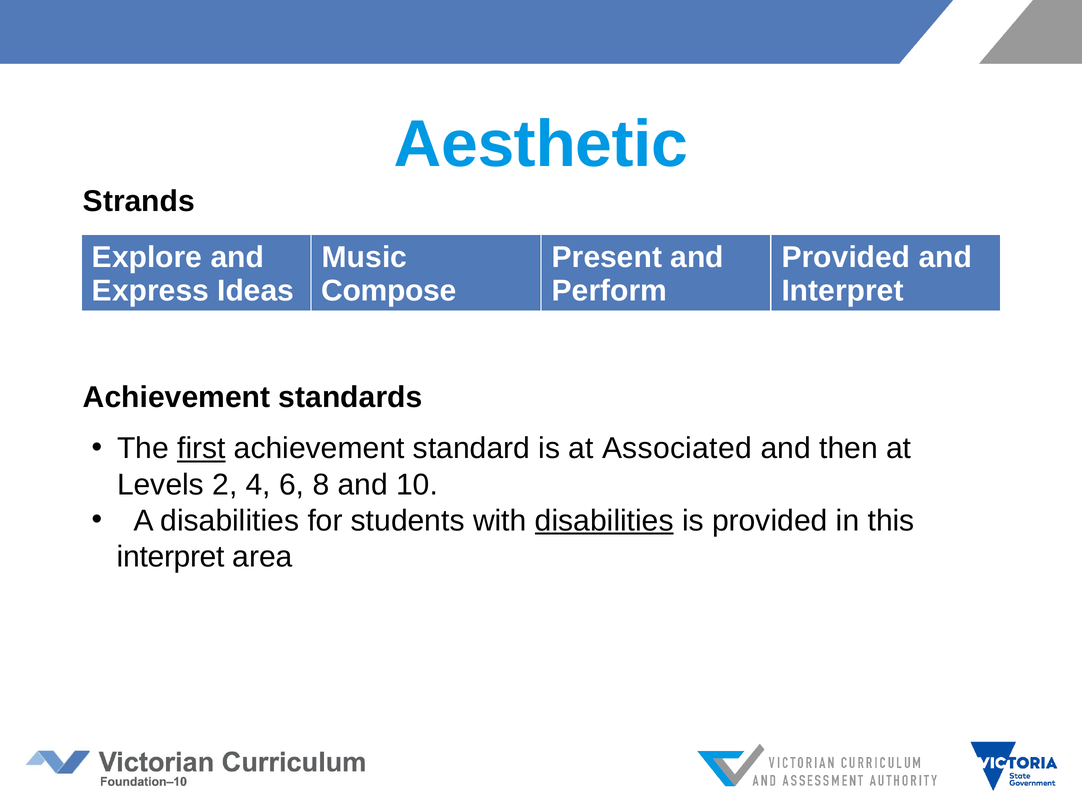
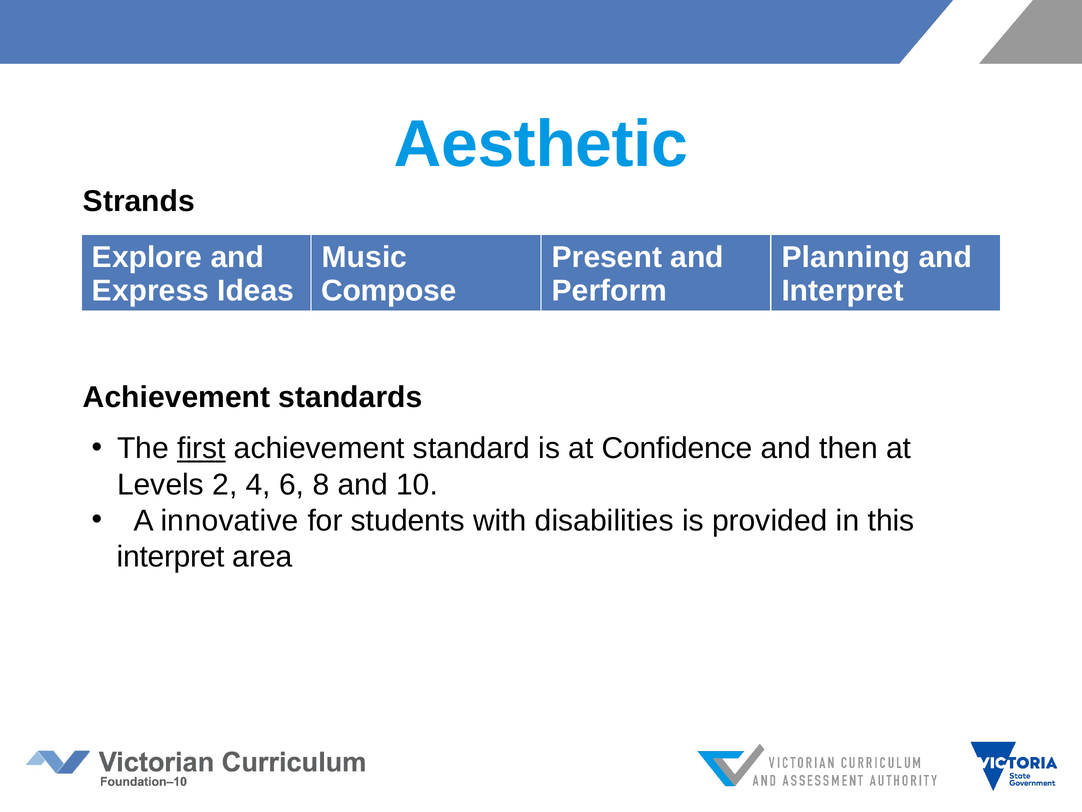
Provided at (846, 257): Provided -> Planning
Associated: Associated -> Confidence
A disabilities: disabilities -> innovative
disabilities at (604, 520) underline: present -> none
